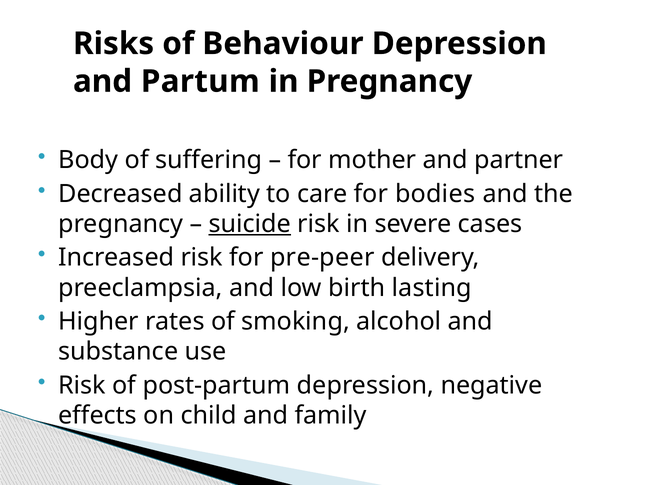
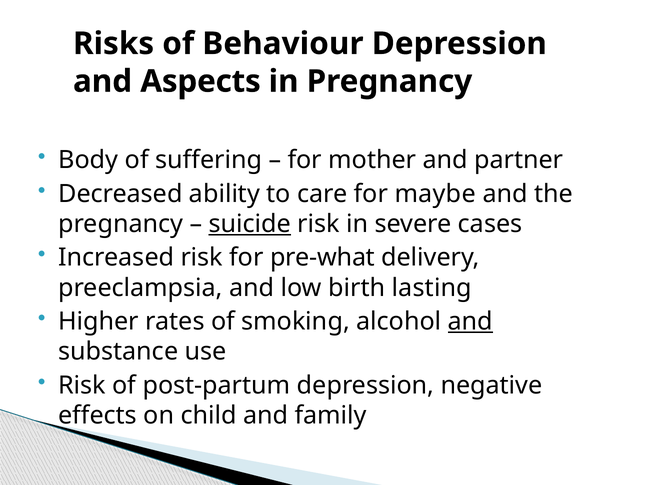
Partum: Partum -> Aspects
bodies: bodies -> maybe
pre-peer: pre-peer -> pre-what
and at (470, 322) underline: none -> present
